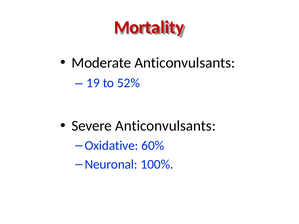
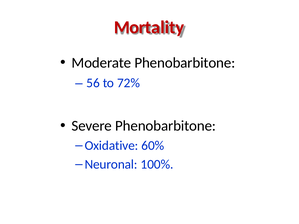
Moderate Anticonvulsants: Anticonvulsants -> Phenobarbitone
19: 19 -> 56
52%: 52% -> 72%
Severe Anticonvulsants: Anticonvulsants -> Phenobarbitone
